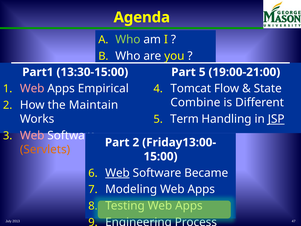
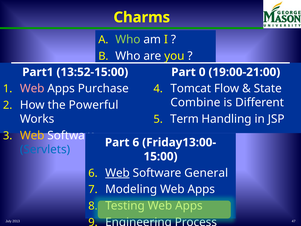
Agenda: Agenda -> Charms
13:30-15:00: 13:30-15:00 -> 13:52-15:00
Part 5: 5 -> 0
Empirical: Empirical -> Purchase
Maintain: Maintain -> Powerful
JSP underline: present -> none
Web at (32, 135) colour: pink -> yellow
Part 2: 2 -> 6
Servlets colour: orange -> blue
Became: Became -> General
